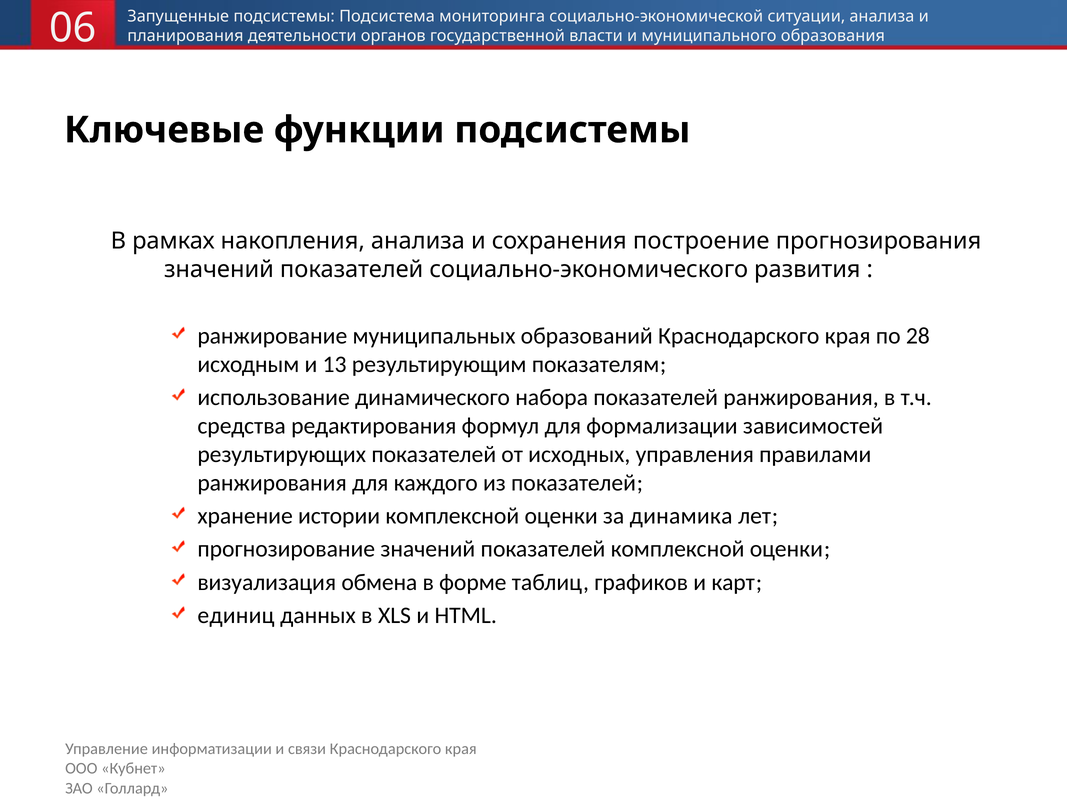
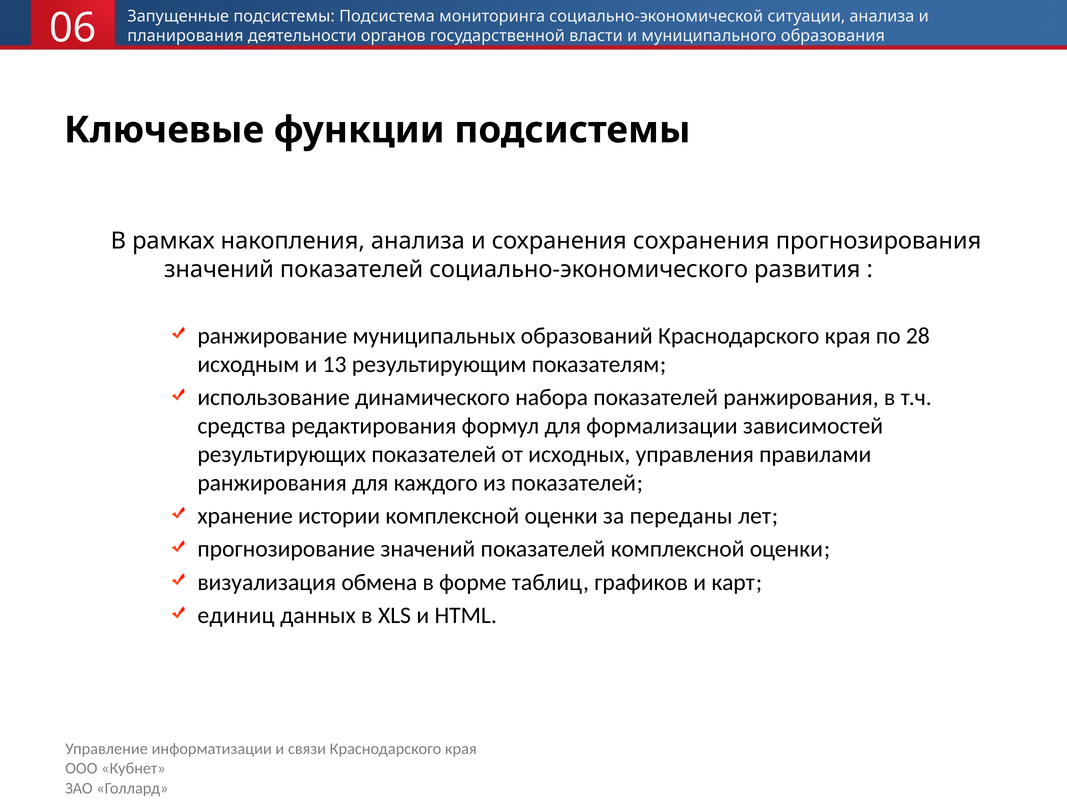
сохранения построение: построение -> сохранения
динамика: динамика -> переданы
